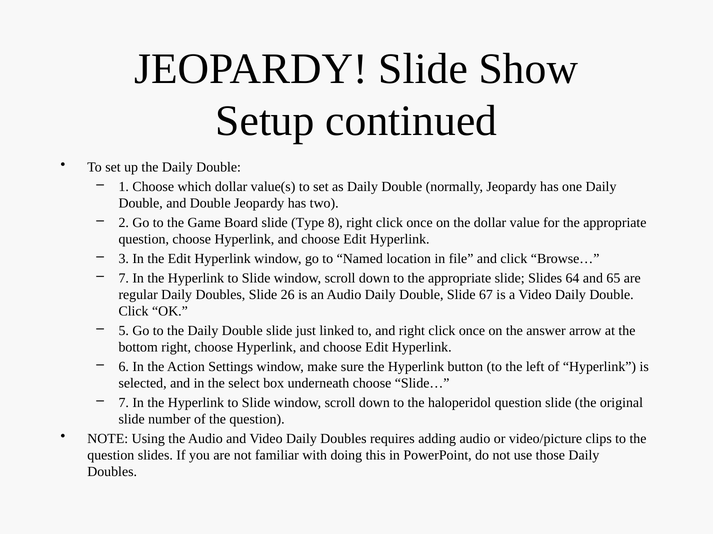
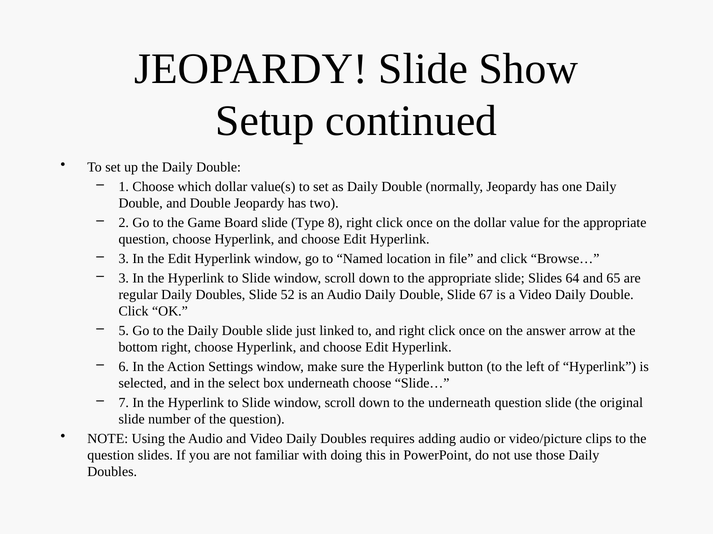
7 at (124, 278): 7 -> 3
26: 26 -> 52
the haloperidol: haloperidol -> underneath
